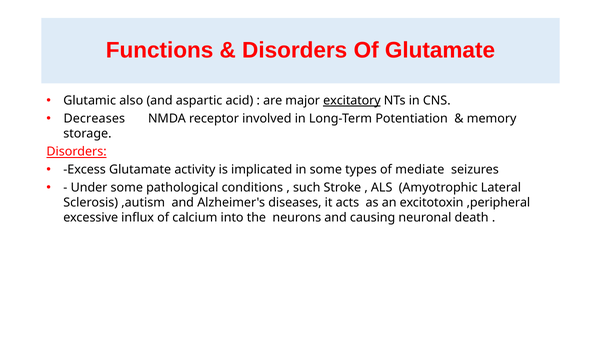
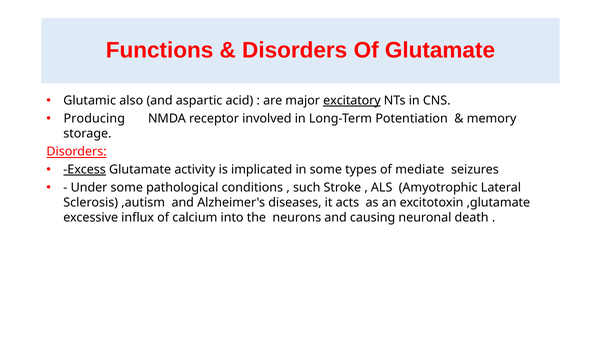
Decreases: Decreases -> Producing
Excess underline: none -> present
,peripheral: ,peripheral -> ,glutamate
